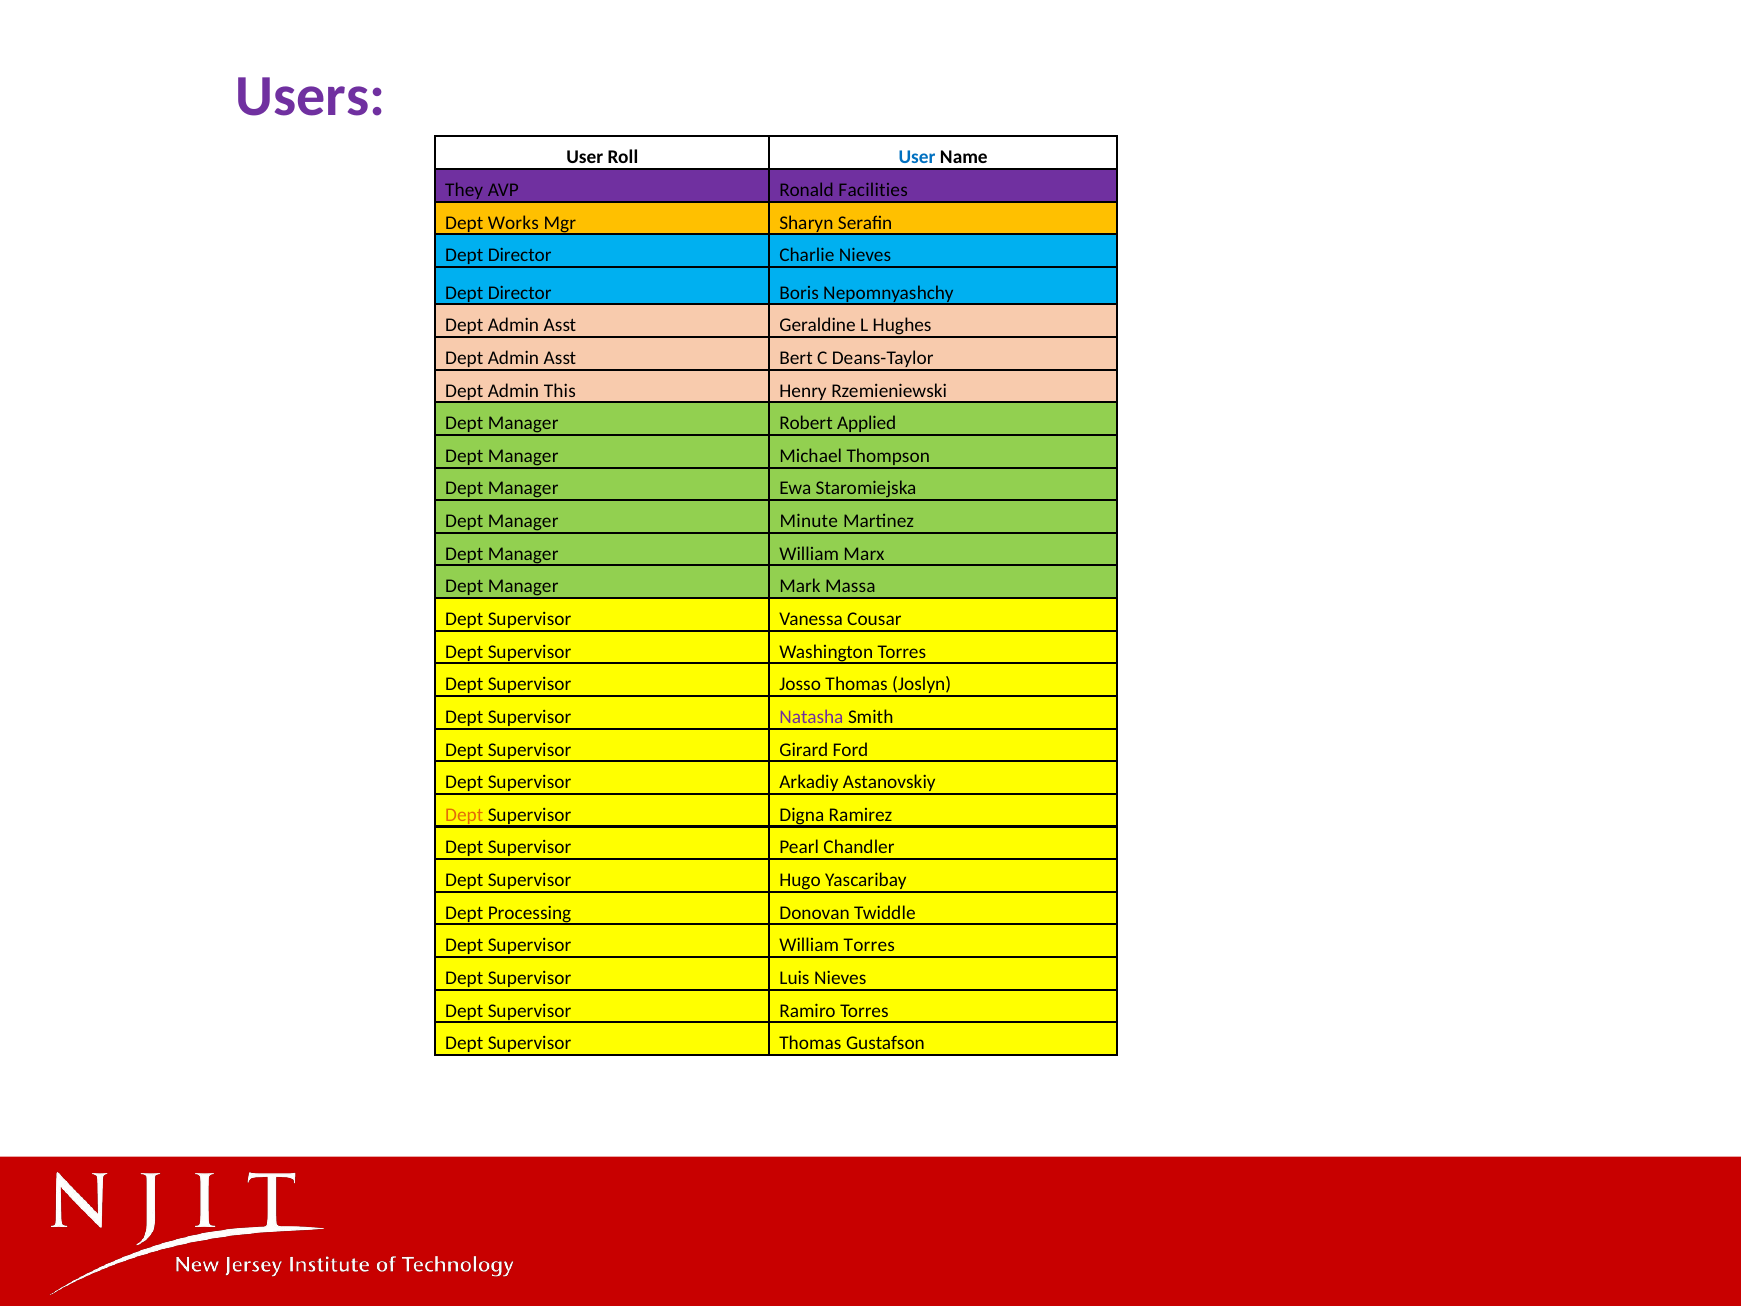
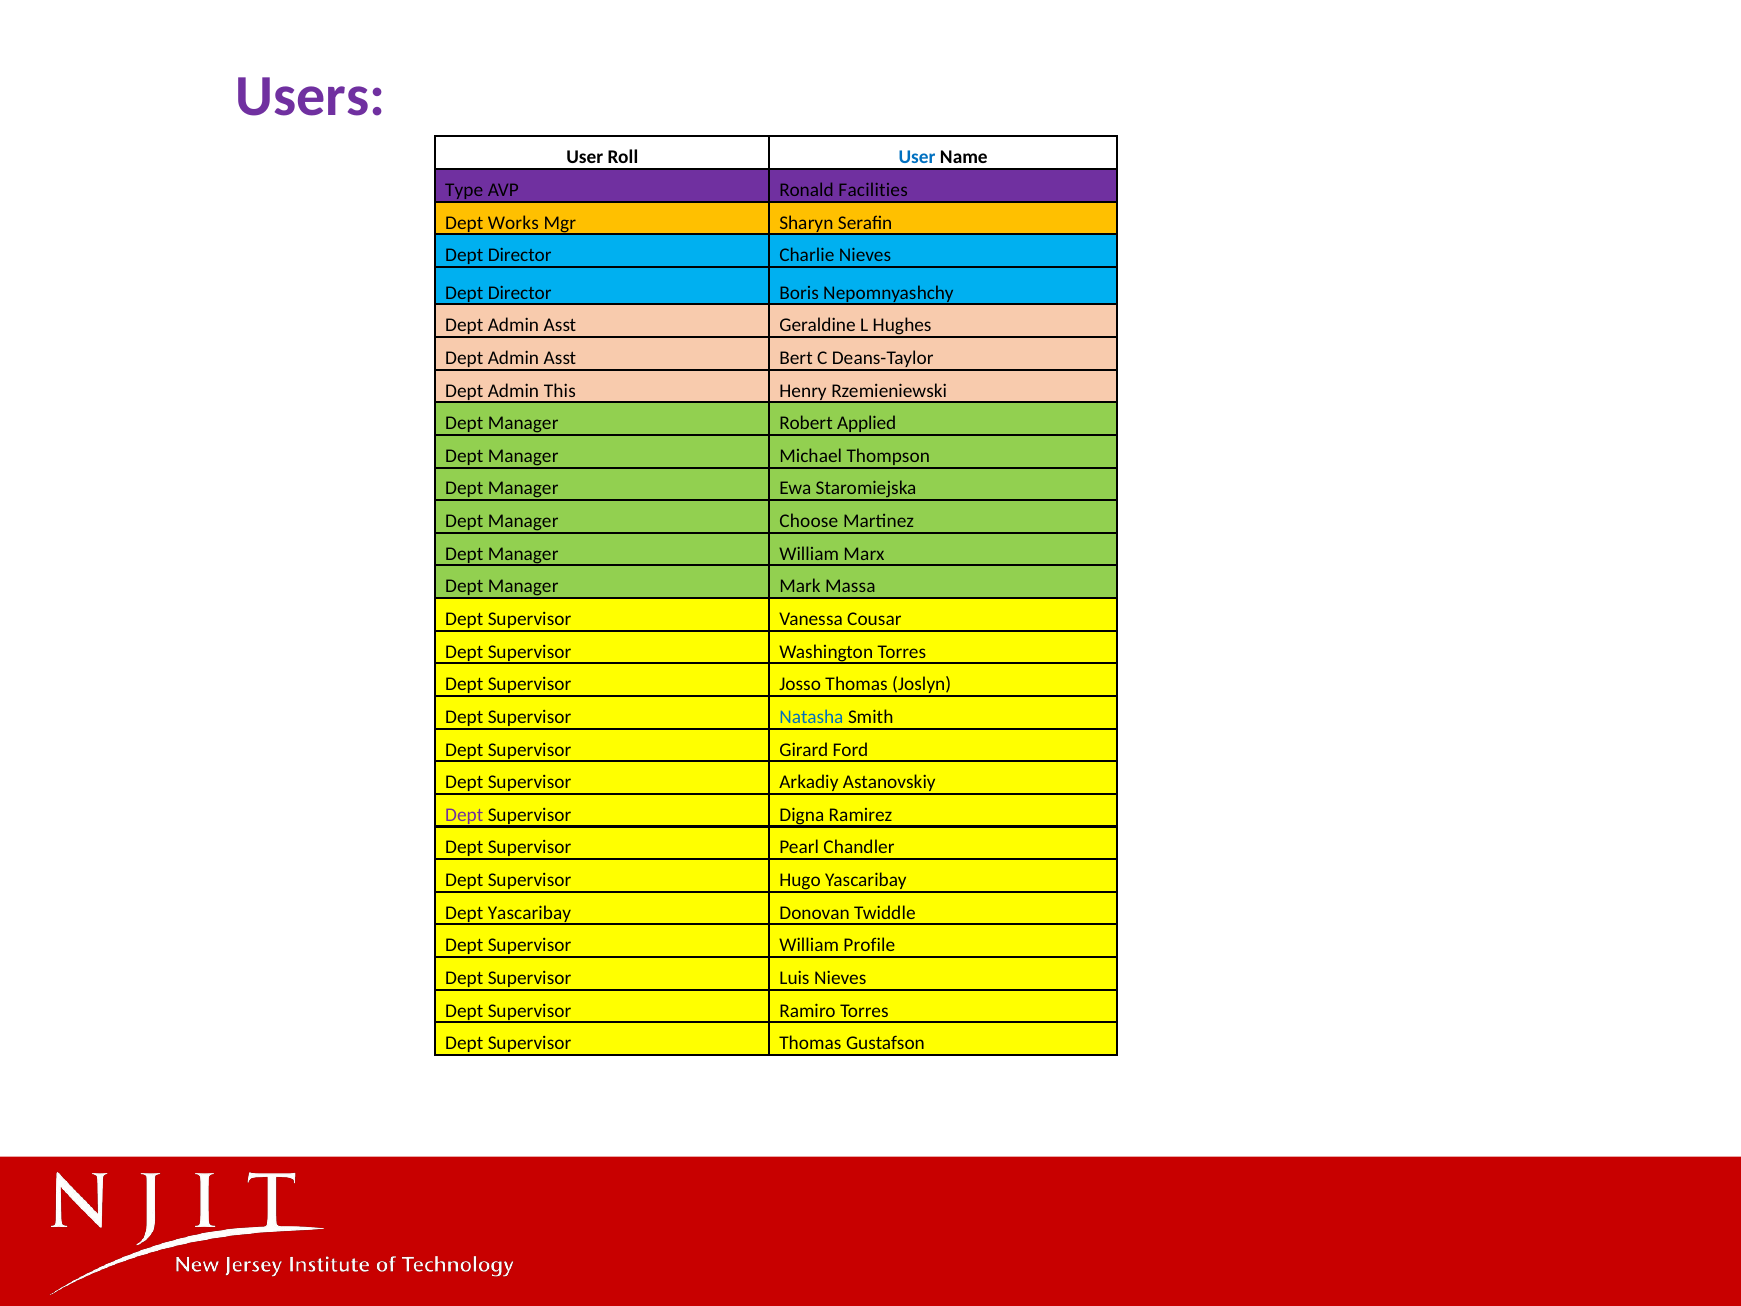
They: They -> Type
Minute: Minute -> Choose
Natasha colour: purple -> blue
Dept at (464, 815) colour: orange -> purple
Dept Processing: Processing -> Yascaribay
William Torres: Torres -> Profile
